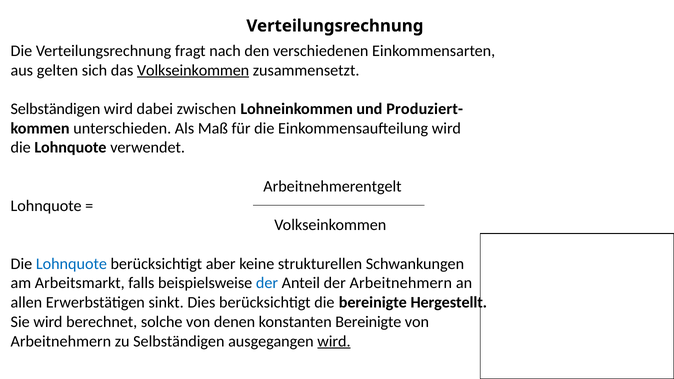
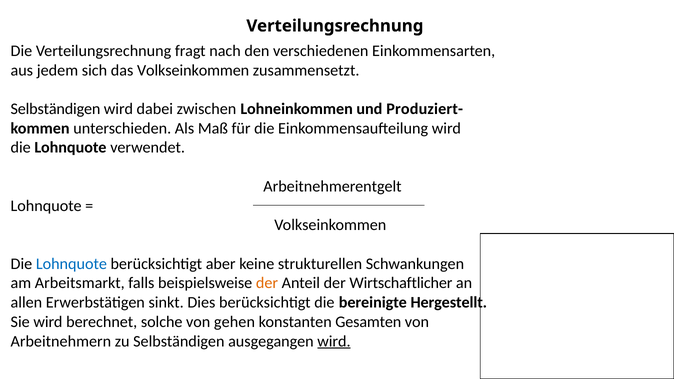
gelten: gelten -> jedem
Volkseinkommen at (193, 70) underline: present -> none
der at (267, 283) colour: blue -> orange
der Arbeitnehmern: Arbeitnehmern -> Wirtschaftlicher
denen: denen -> gehen
konstanten Bereinigte: Bereinigte -> Gesamten
